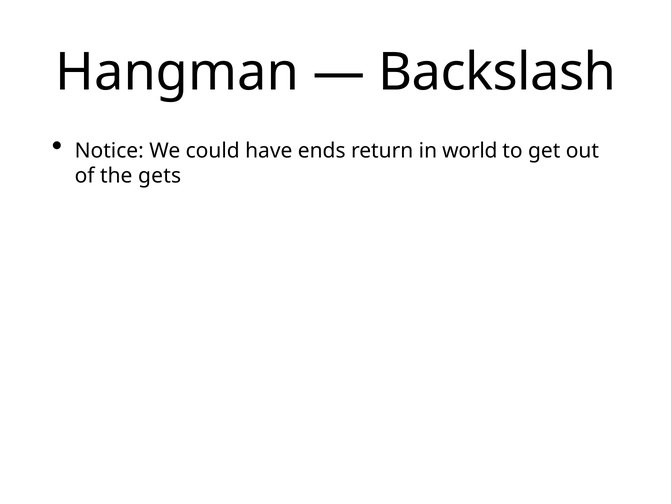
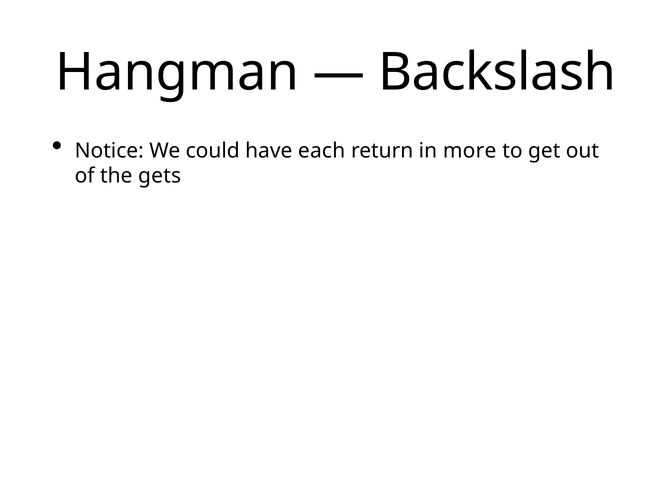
ends: ends -> each
world: world -> more
